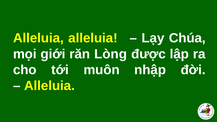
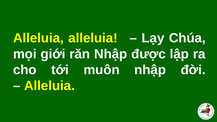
răn Lòng: Lòng -> Nhập
